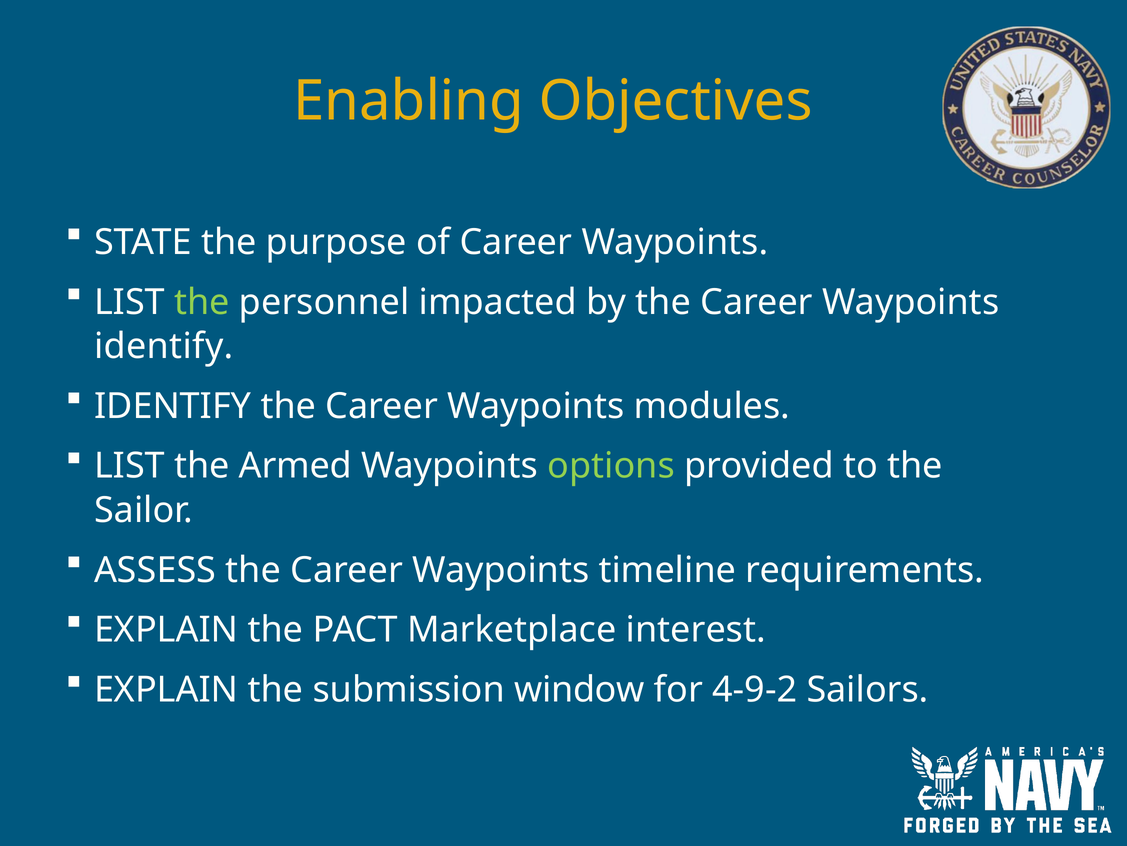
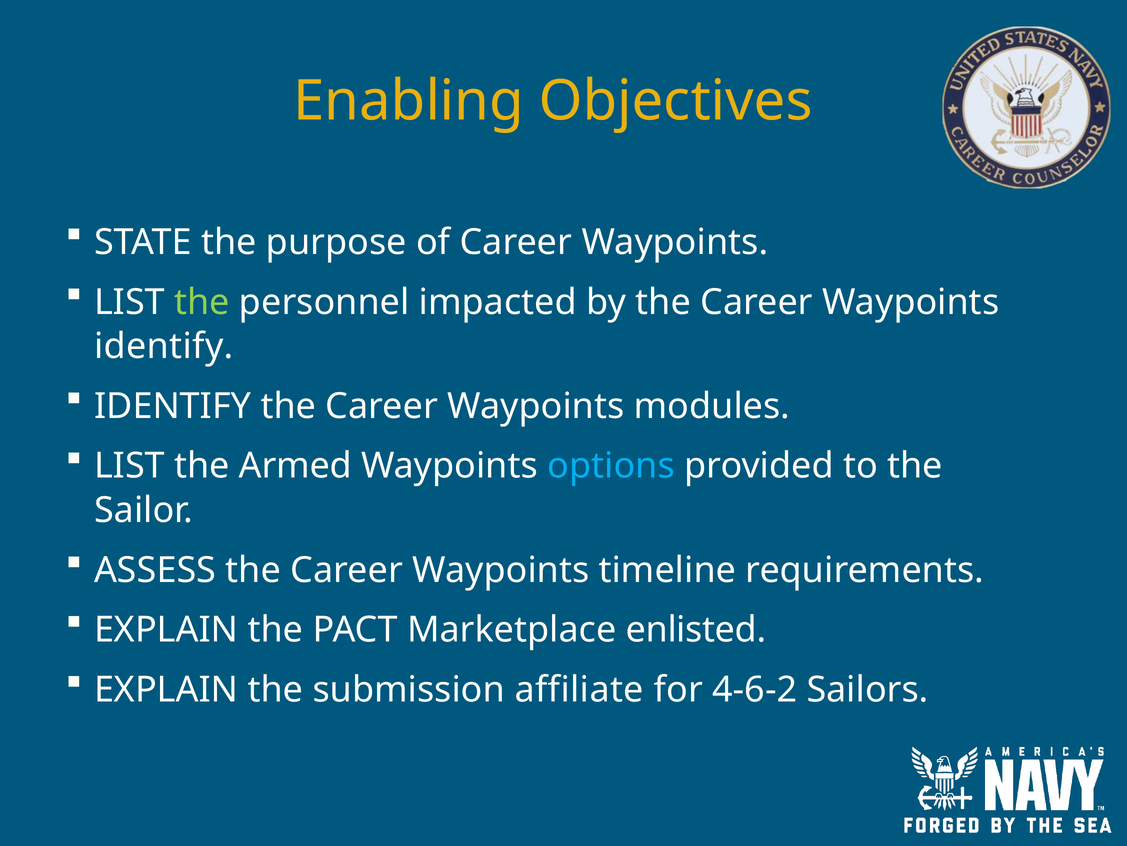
options colour: light green -> light blue
interest: interest -> enlisted
window: window -> affiliate
4-9-2: 4-9-2 -> 4-6-2
